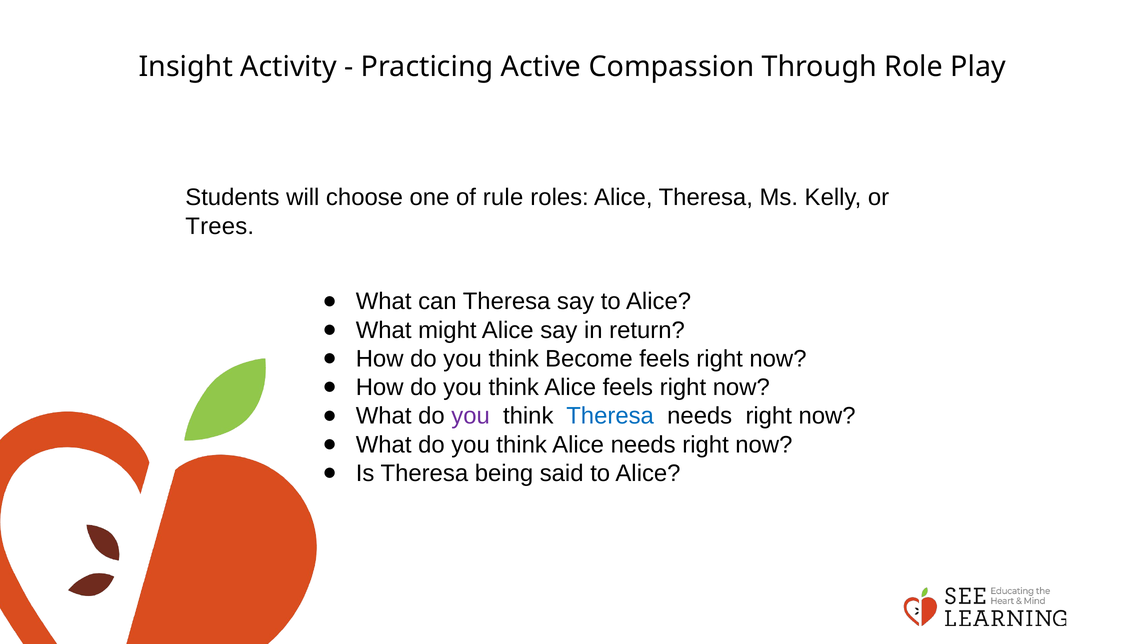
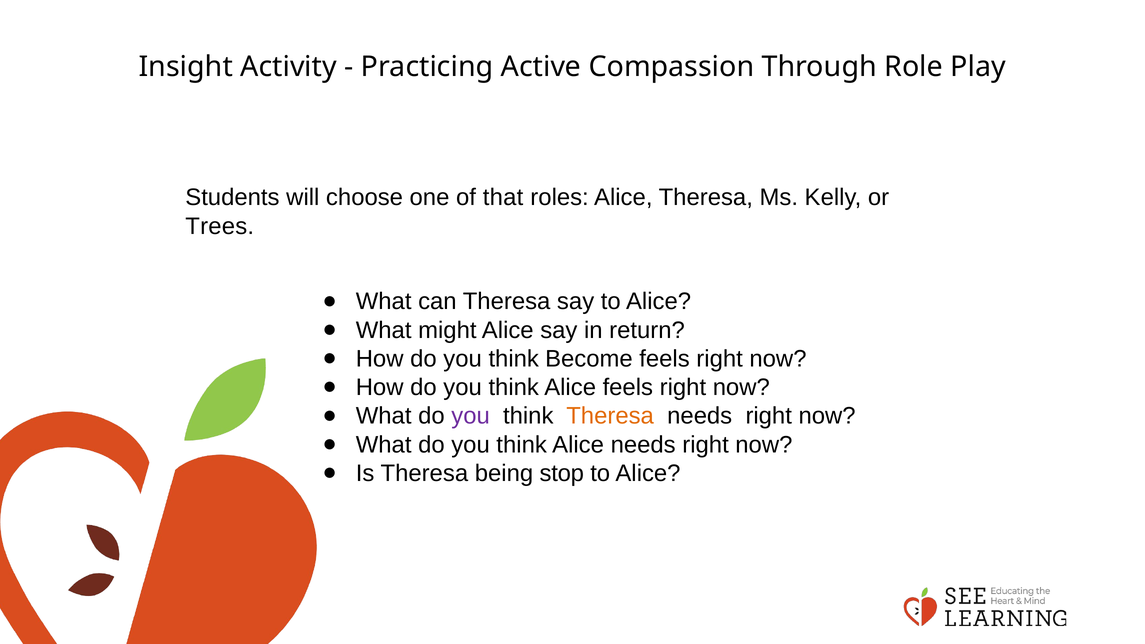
rule: rule -> that
Theresa at (610, 416) colour: blue -> orange
said: said -> stop
